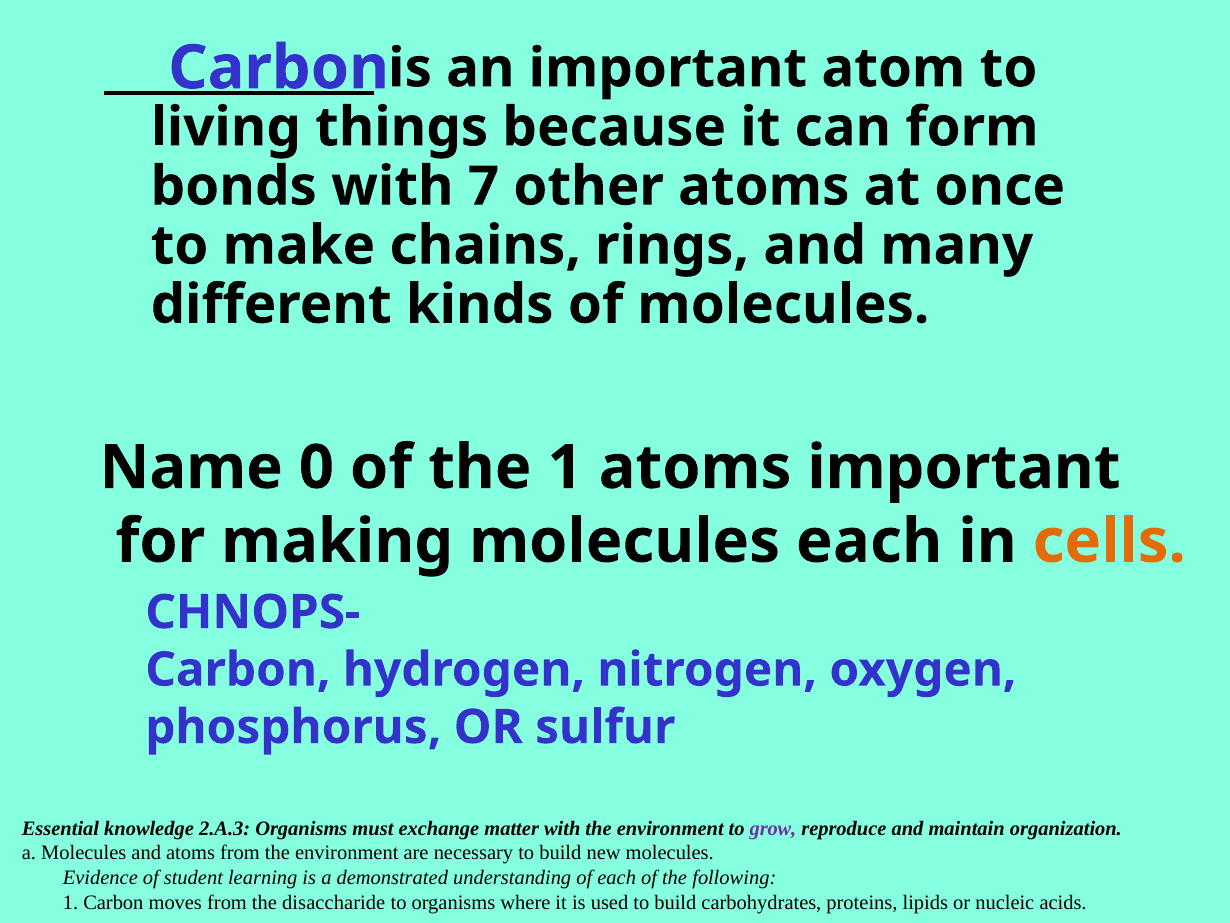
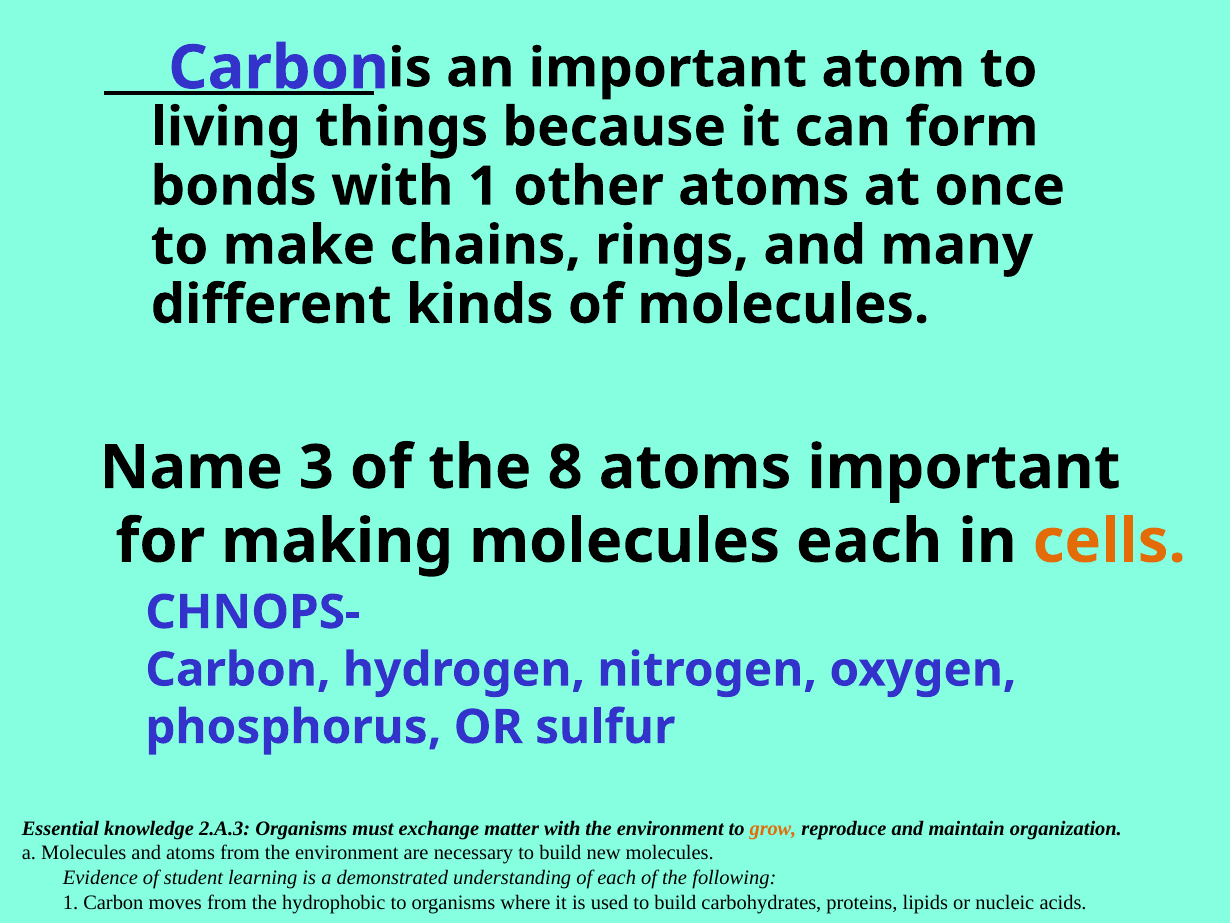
with 7: 7 -> 1
0: 0 -> 3
the 1: 1 -> 8
grow colour: purple -> orange
disaccharide: disaccharide -> hydrophobic
